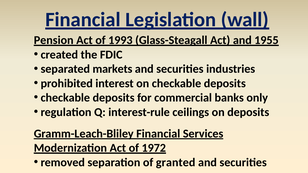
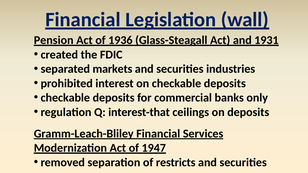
1993: 1993 -> 1936
1955: 1955 -> 1931
interest-rule: interest-rule -> interest-that
1972: 1972 -> 1947
granted: granted -> restricts
